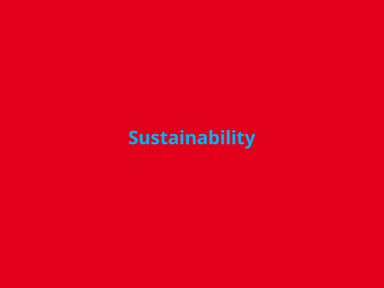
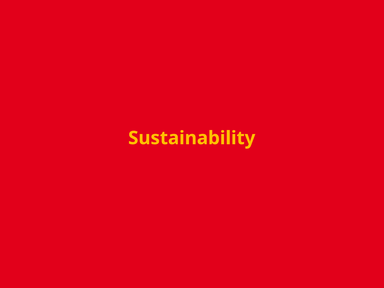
Sustainability colour: light blue -> yellow
